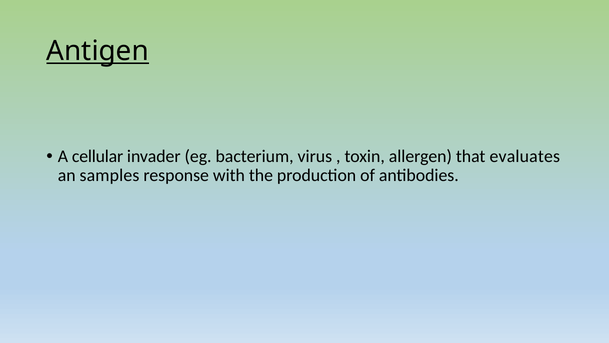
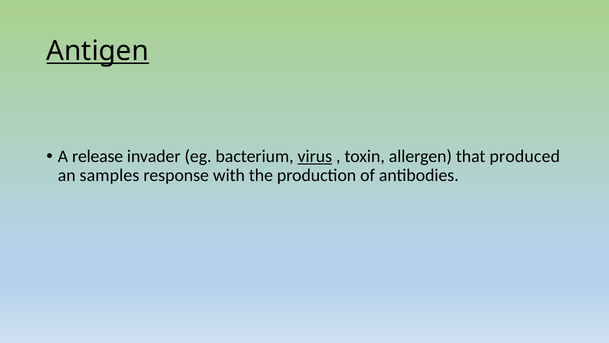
cellular: cellular -> release
virus underline: none -> present
evaluates: evaluates -> produced
